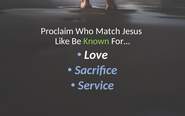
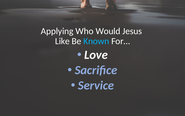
Proclaim: Proclaim -> Applying
Match: Match -> Would
Known colour: light green -> light blue
